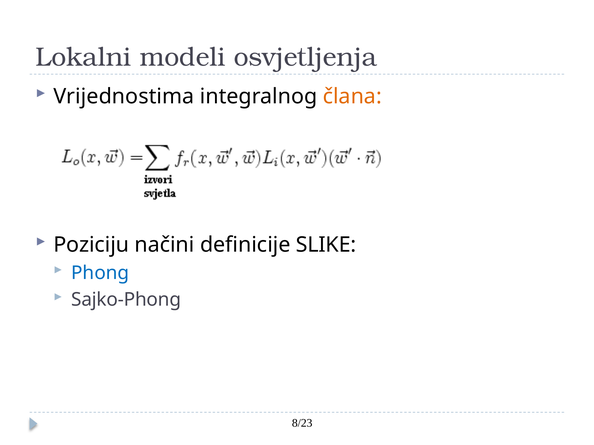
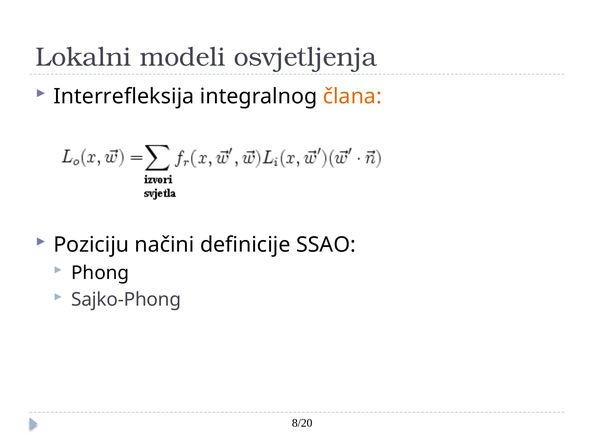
Vrijednostima: Vrijednostima -> Interrefleksija
SLIKE: SLIKE -> SSAO
Phong colour: blue -> black
8/23: 8/23 -> 8/20
